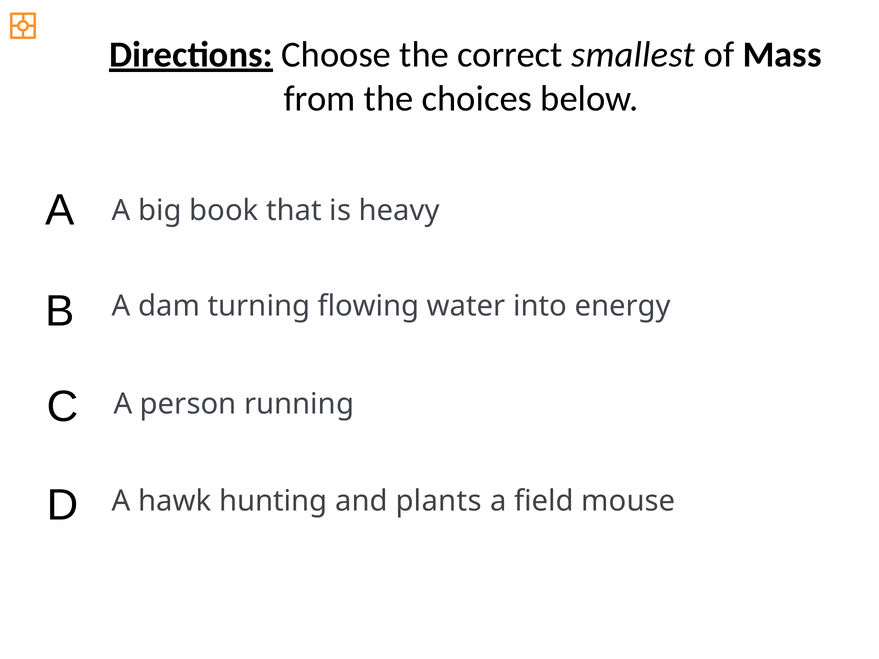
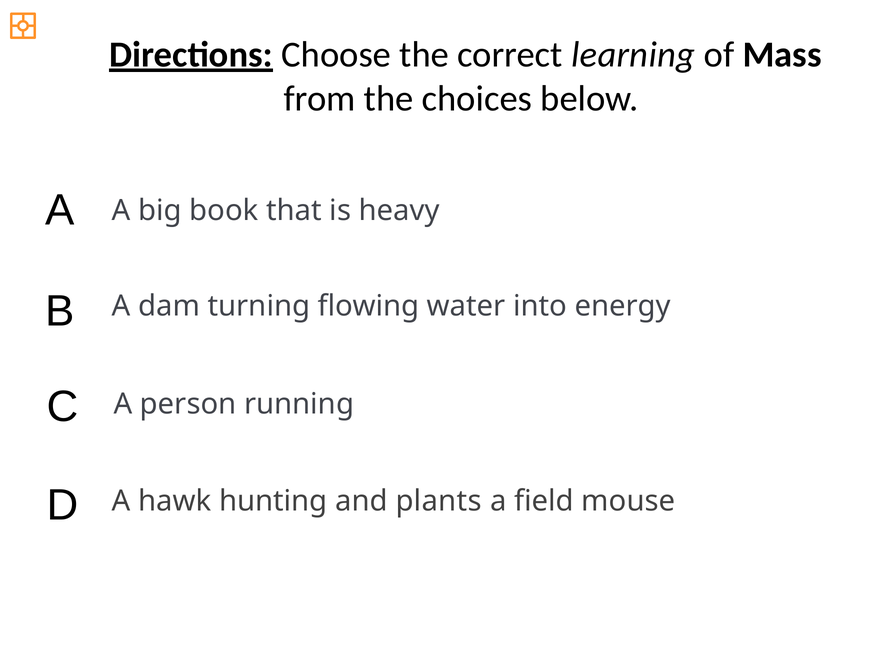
smallest: smallest -> learning
